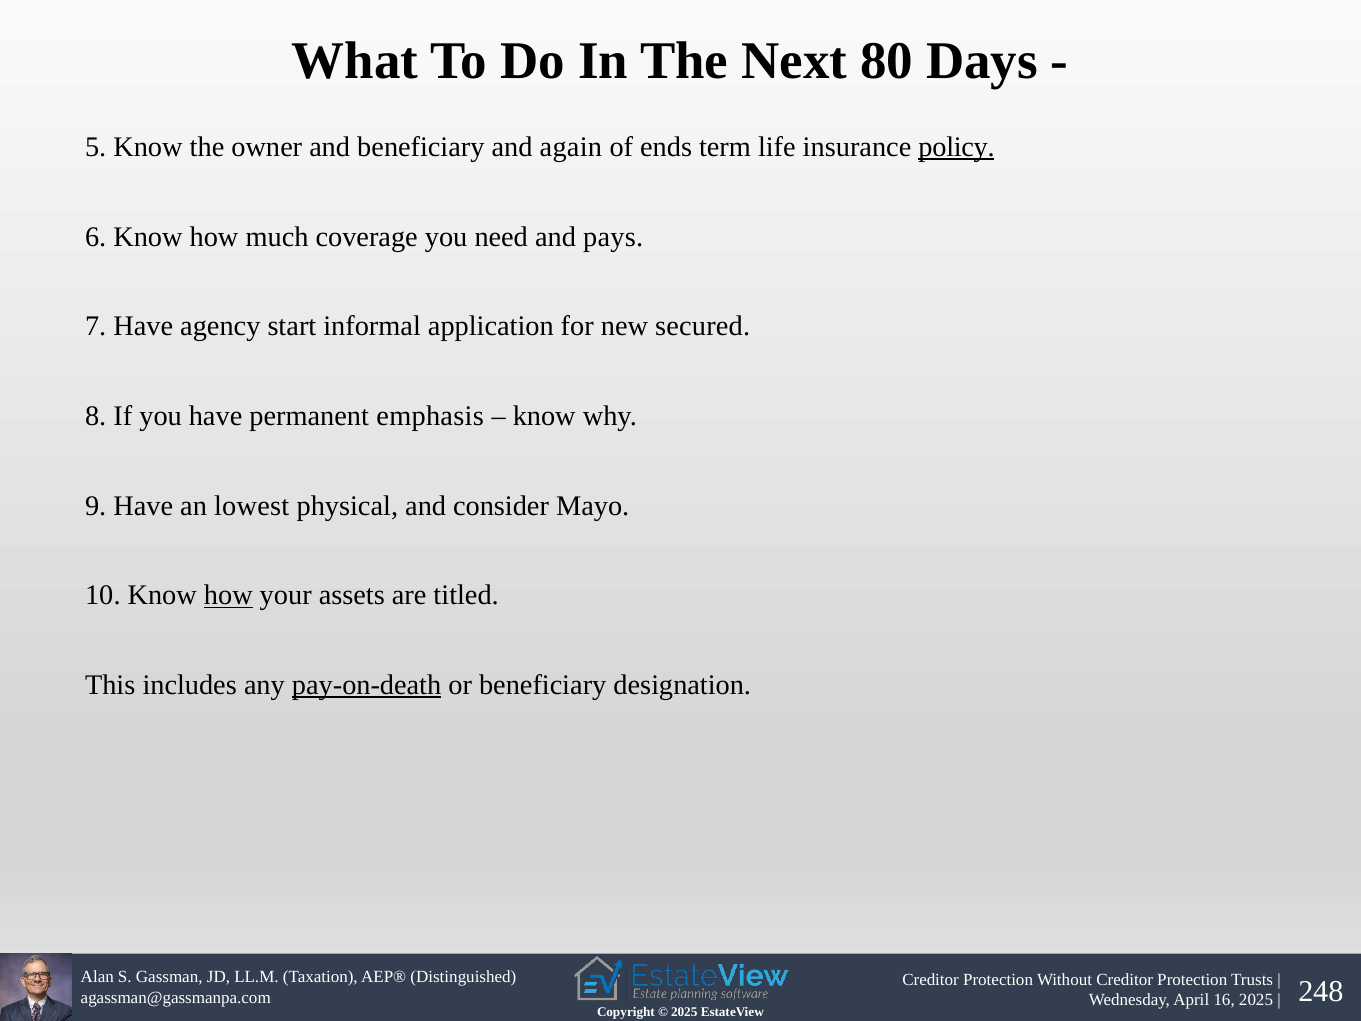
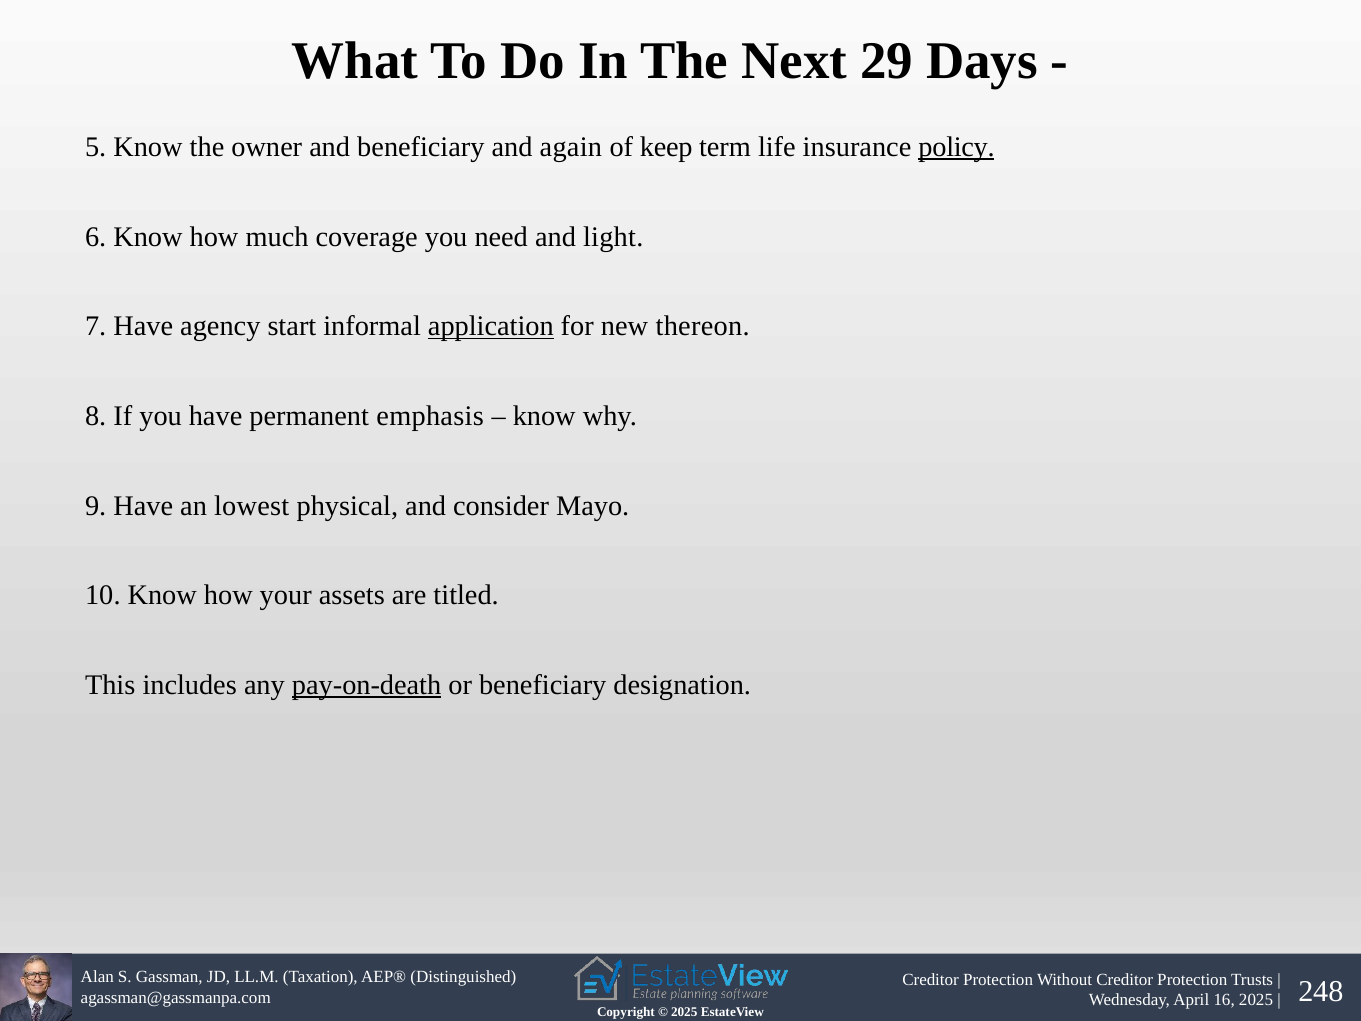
80: 80 -> 29
ends: ends -> keep
pays: pays -> light
application underline: none -> present
secured: secured -> thereon
how at (228, 595) underline: present -> none
